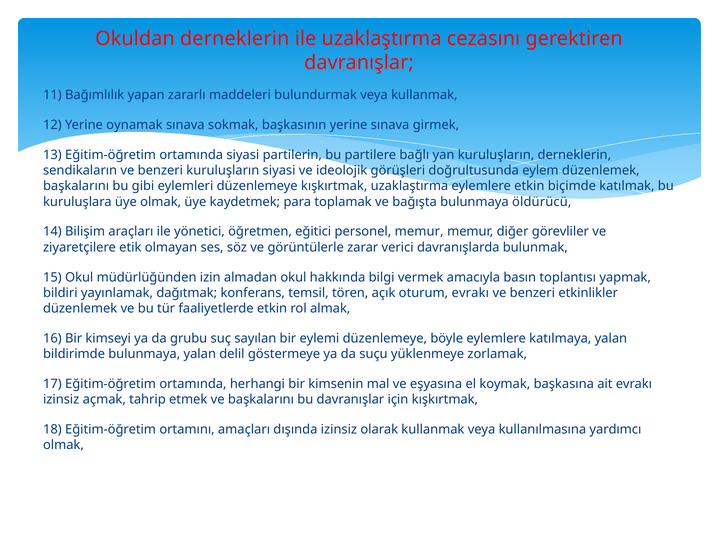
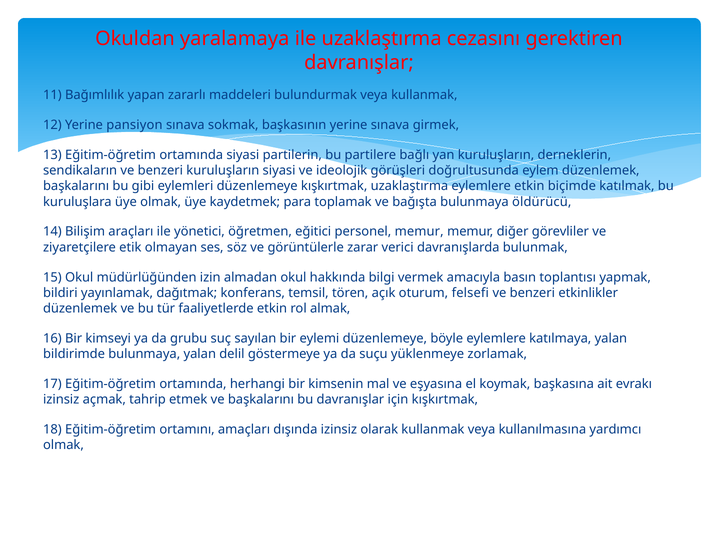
Okuldan derneklerin: derneklerin -> yaralamaya
oynamak: oynamak -> pansiyon
oturum evrakı: evrakı -> felsefi
